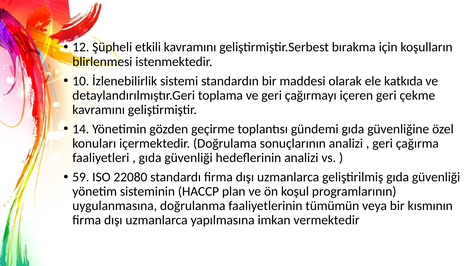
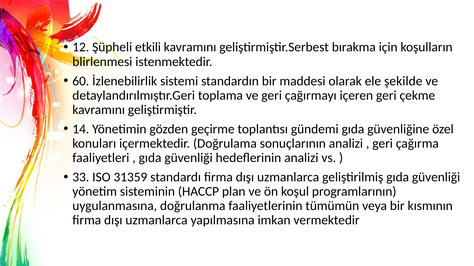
10: 10 -> 60
katkıda: katkıda -> şekilde
59: 59 -> 33
22080: 22080 -> 31359
